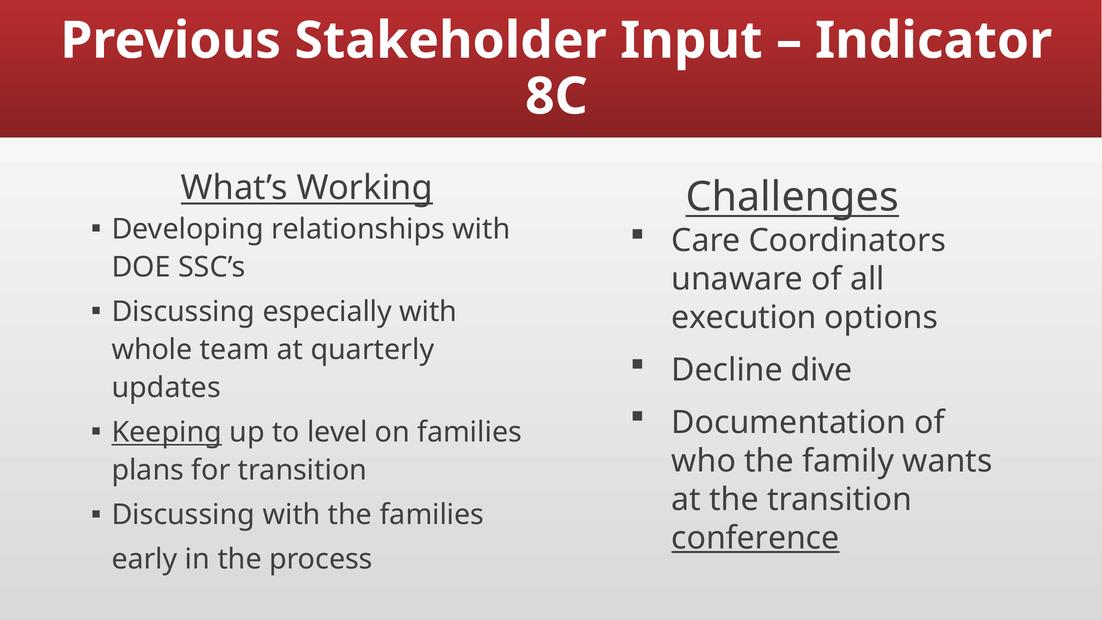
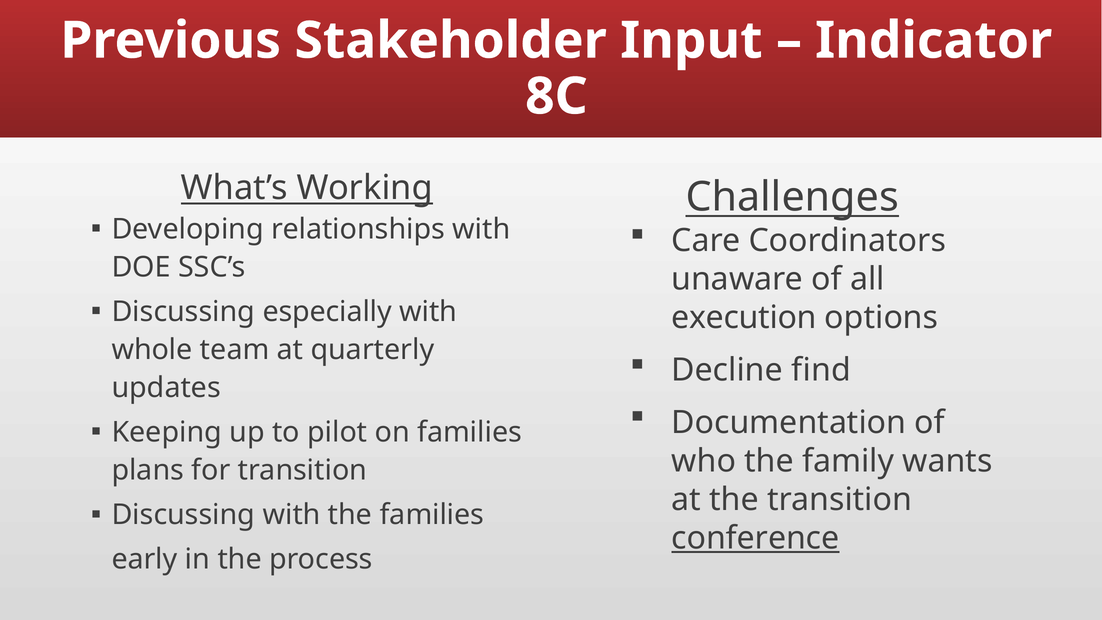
dive: dive -> find
Keeping underline: present -> none
level: level -> pilot
